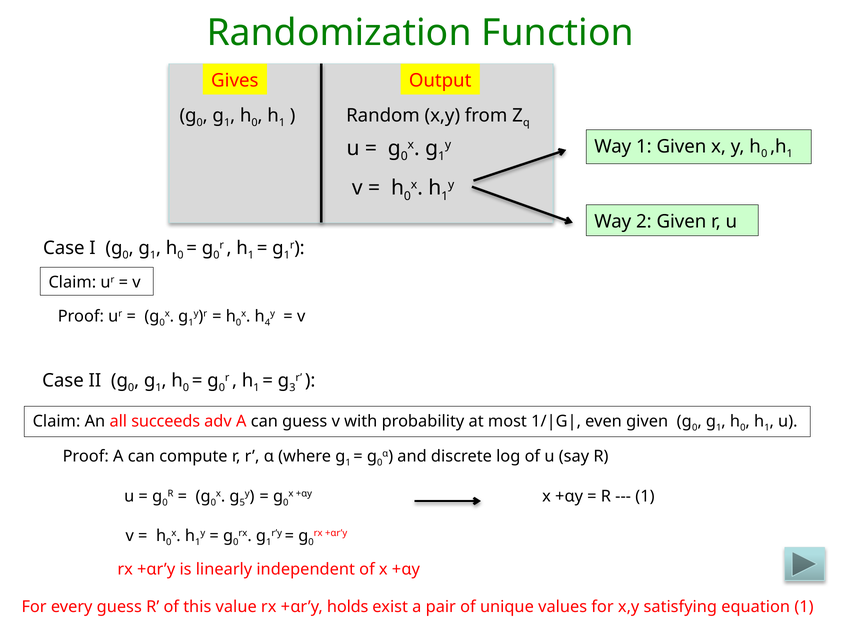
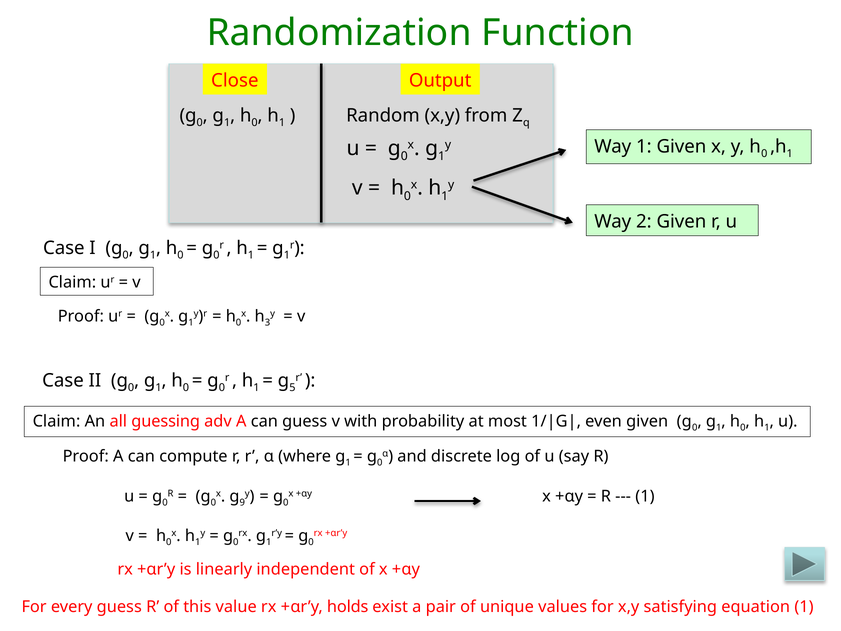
Gives: Gives -> Close
4: 4 -> 3
3: 3 -> 5
succeeds: succeeds -> guessing
5: 5 -> 9
